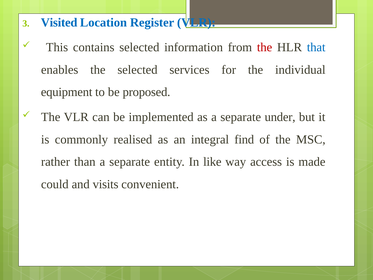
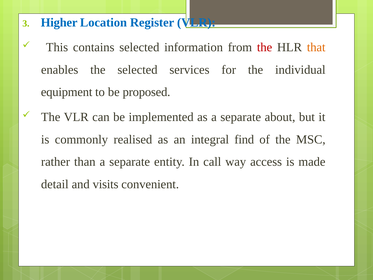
Visited: Visited -> Higher
that colour: blue -> orange
under: under -> about
like: like -> call
could: could -> detail
